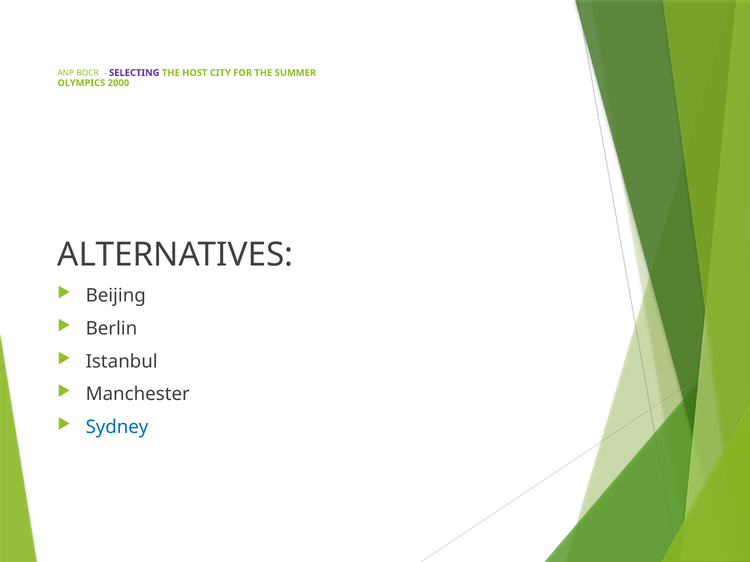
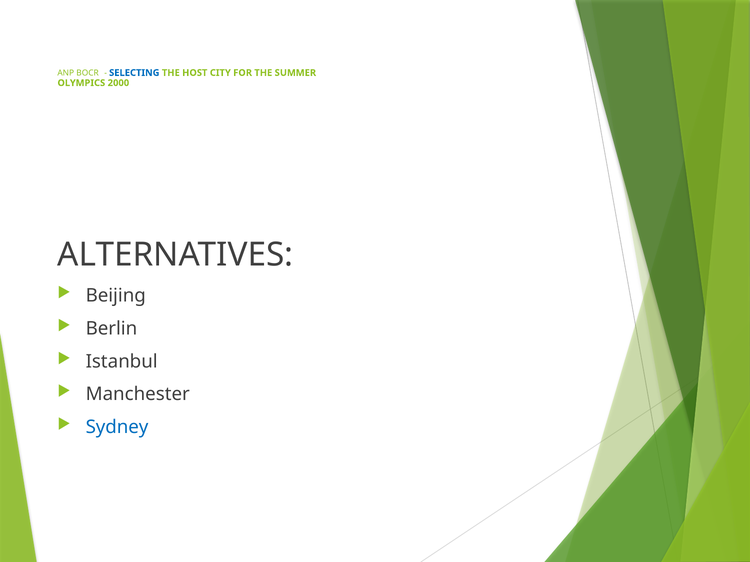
SELECTING colour: purple -> blue
